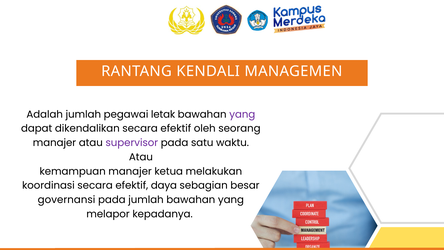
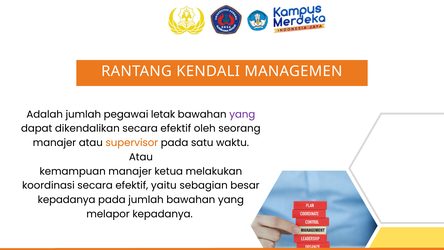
supervisor colour: purple -> orange
daya: daya -> yaitu
governansi at (67, 200): governansi -> kepadanya
